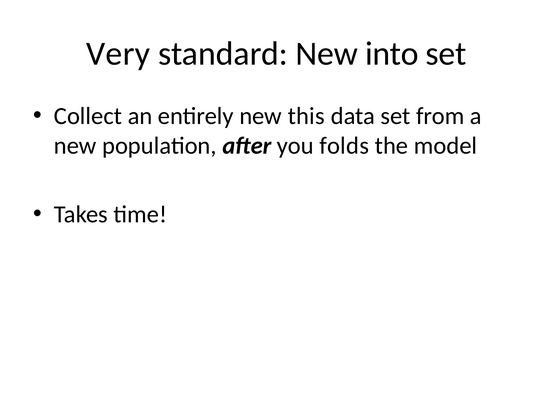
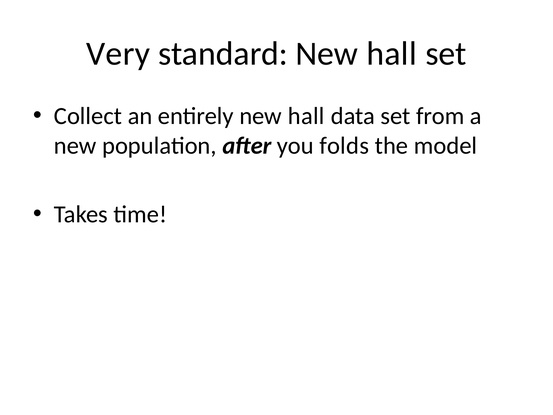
standard New into: into -> hall
entirely new this: this -> hall
